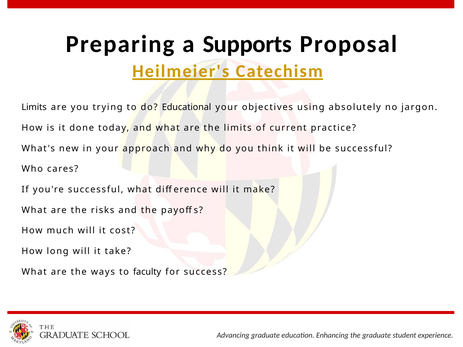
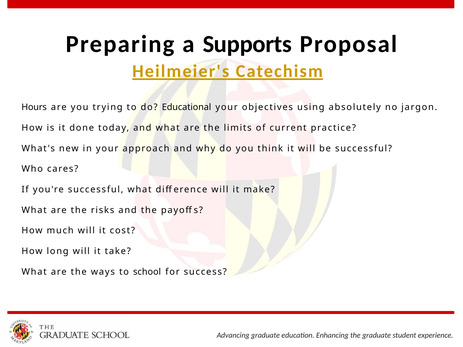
Limits at (34, 107): Limits -> Hours
faculty: faculty -> school
